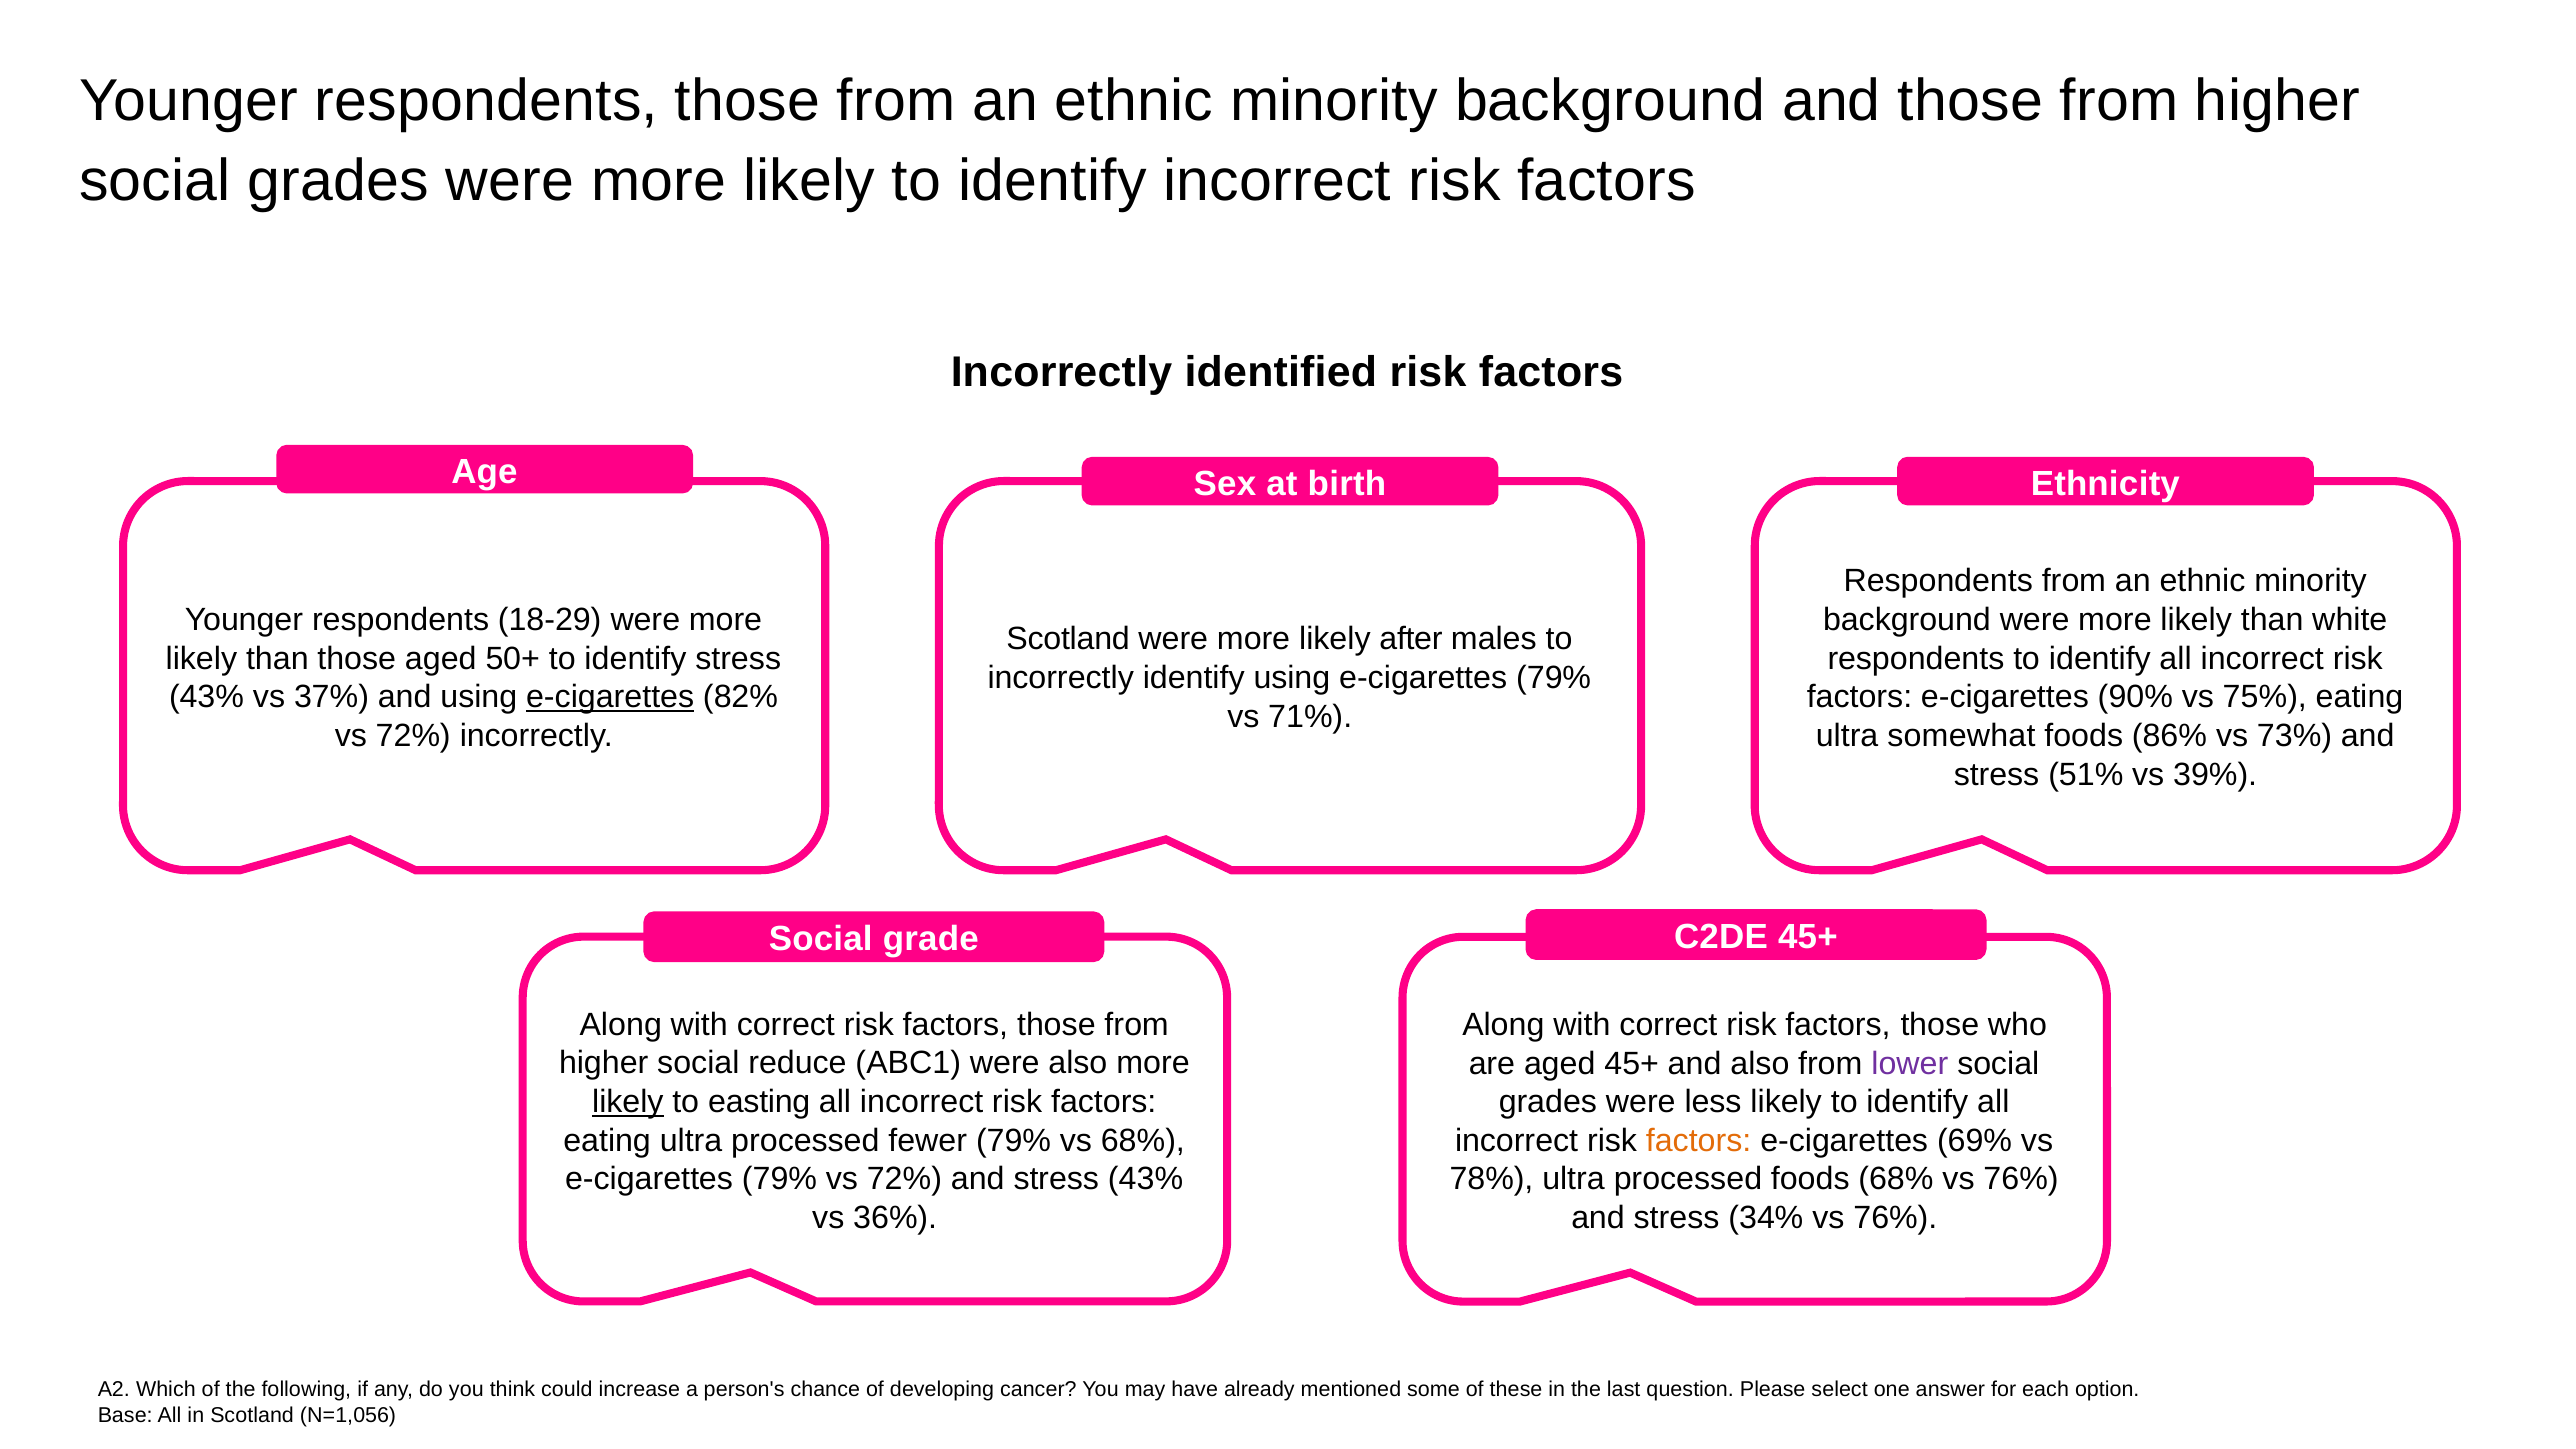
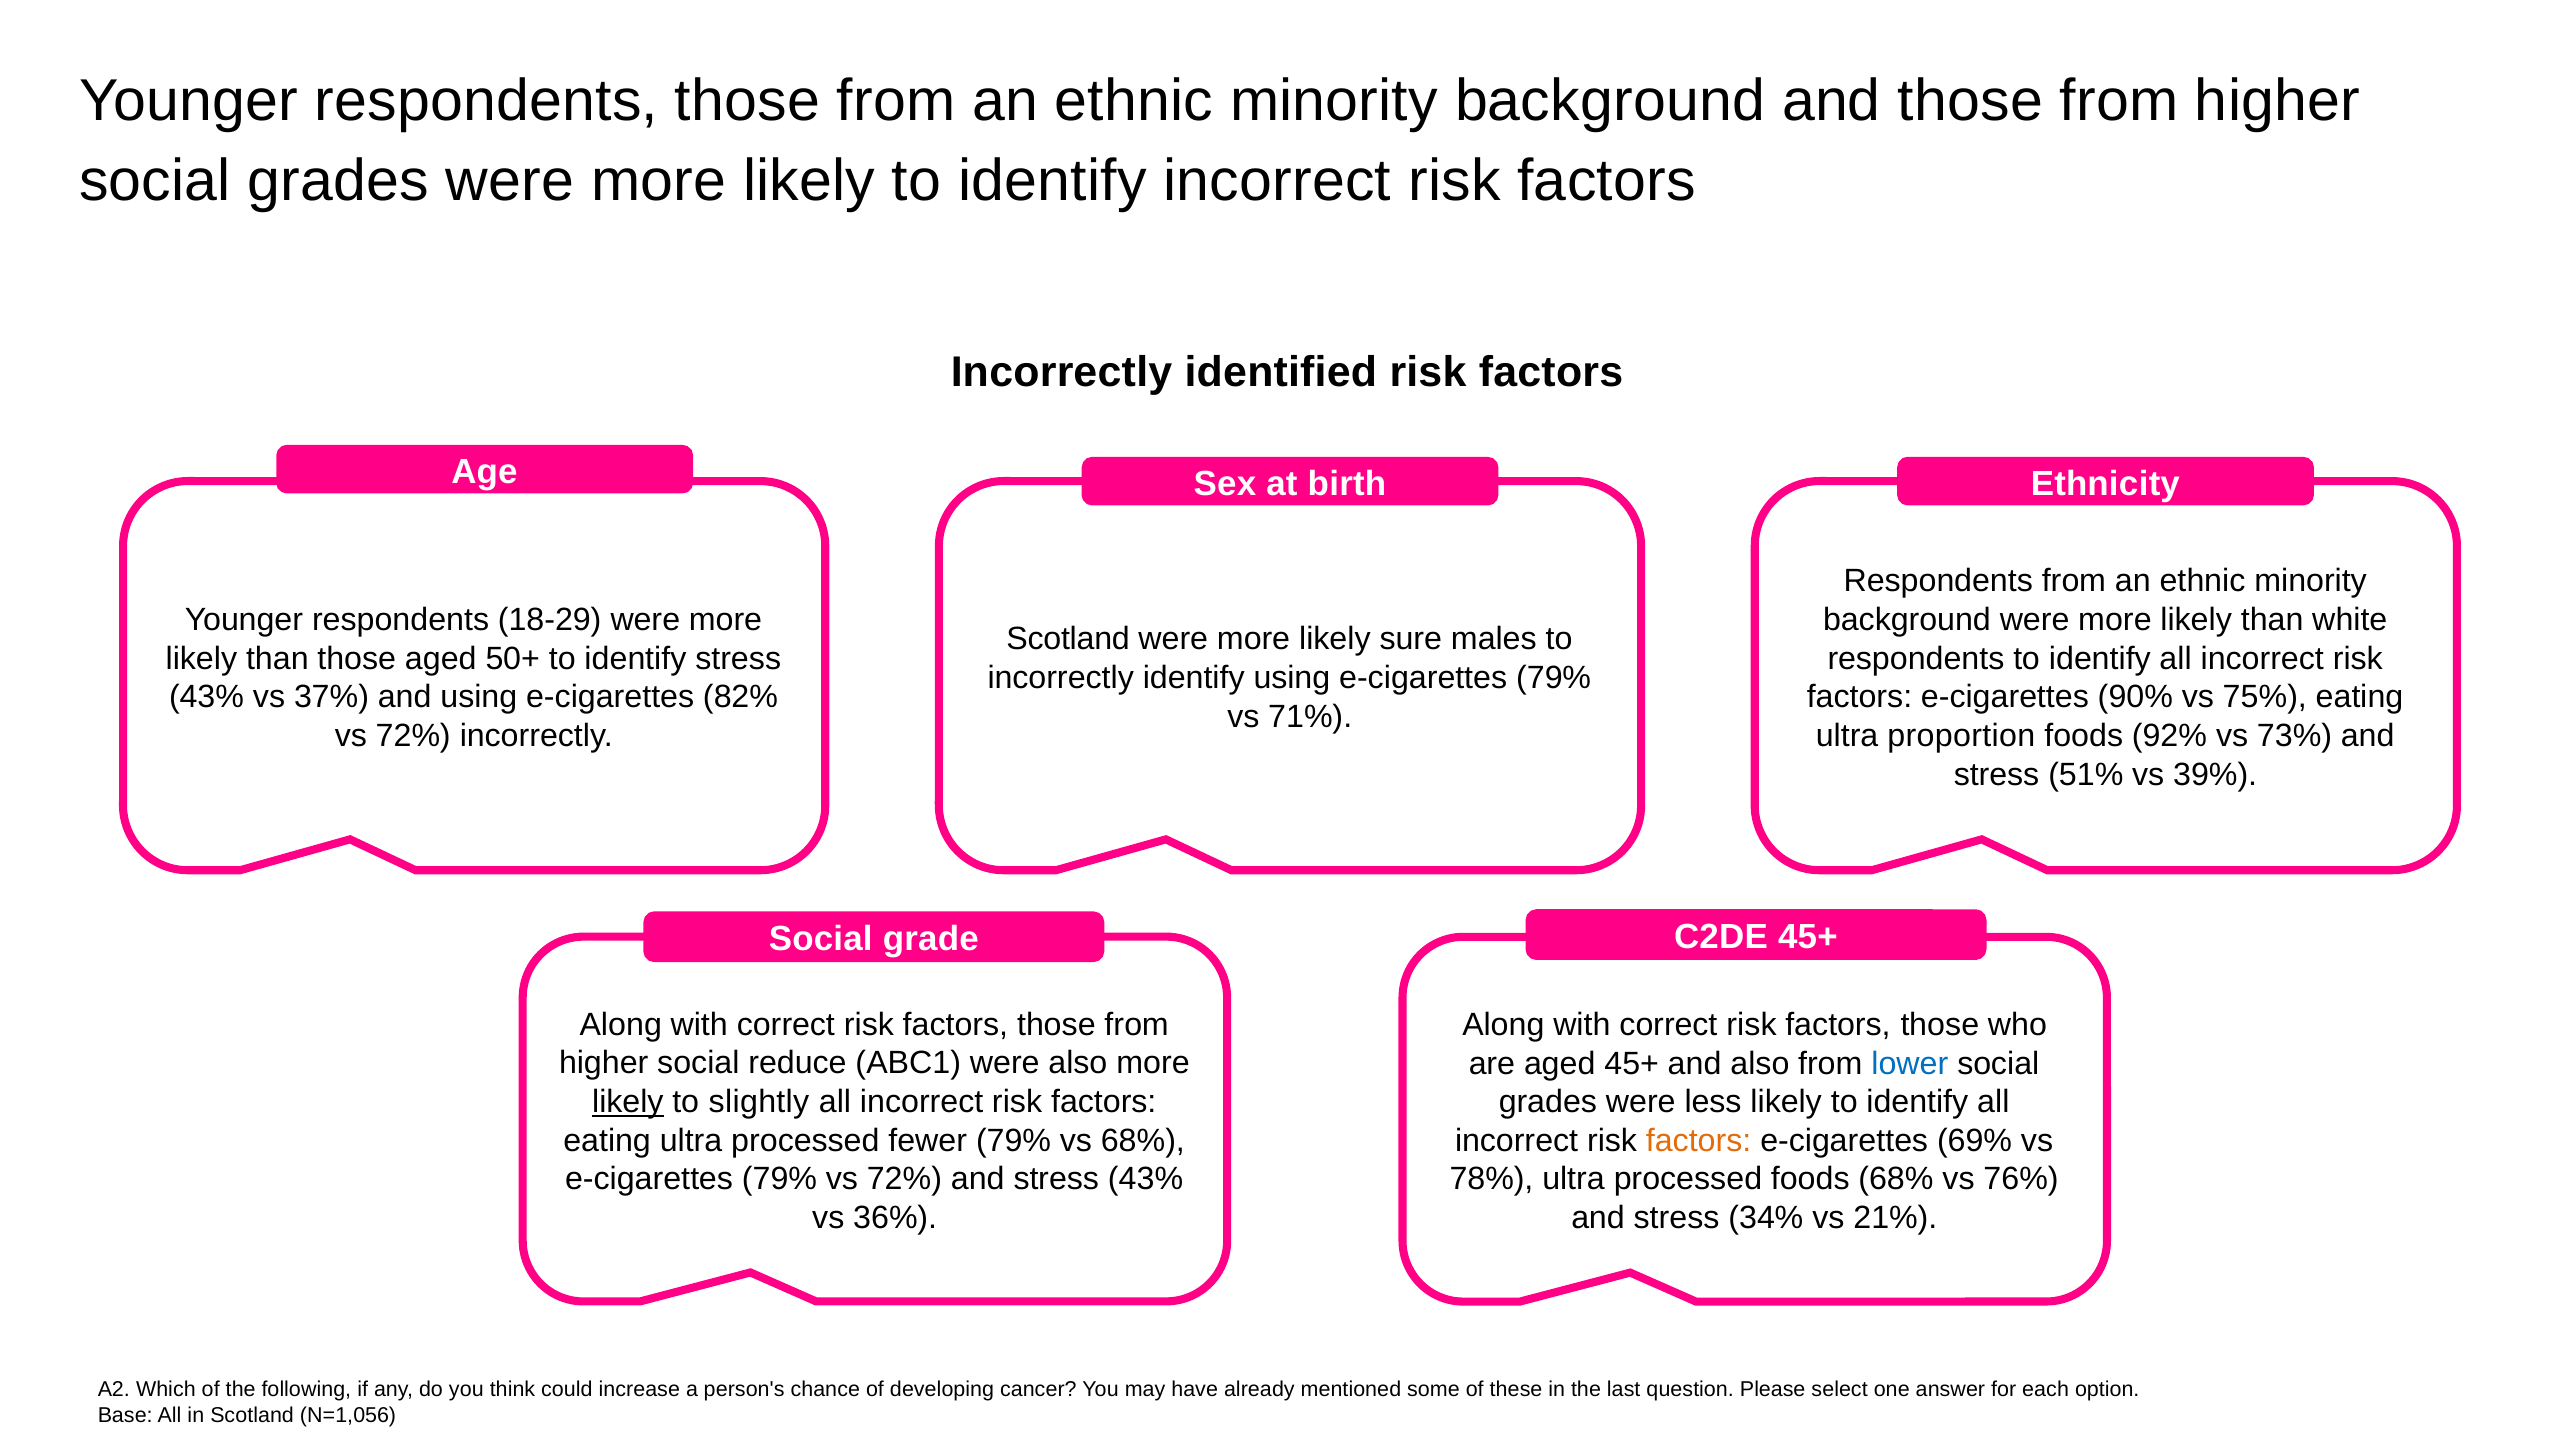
after: after -> sure
e-cigarettes at (610, 697) underline: present -> none
somewhat: somewhat -> proportion
86%: 86% -> 92%
lower colour: purple -> blue
easting: easting -> slightly
34% vs 76%: 76% -> 21%
